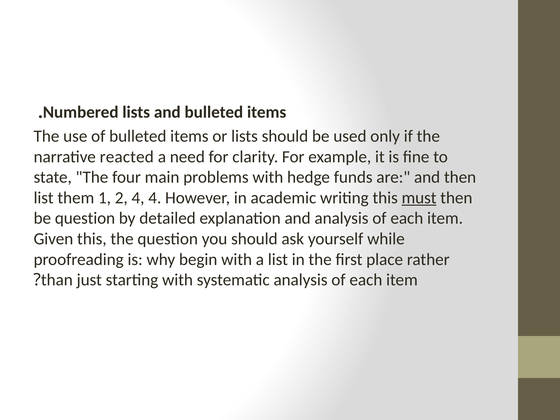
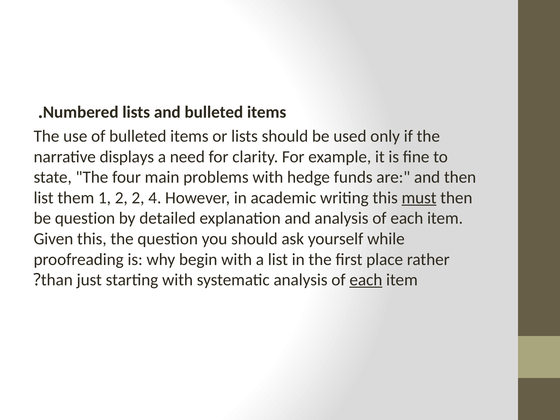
reacted: reacted -> displays
2 4: 4 -> 2
each at (366, 280) underline: none -> present
